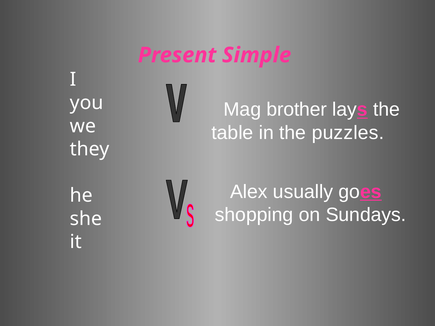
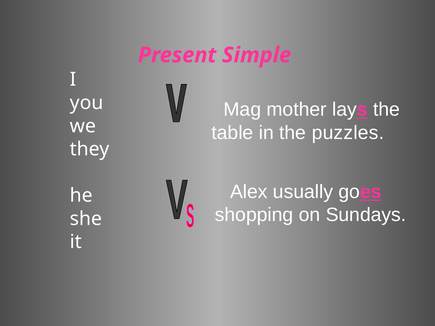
brother: brother -> mother
